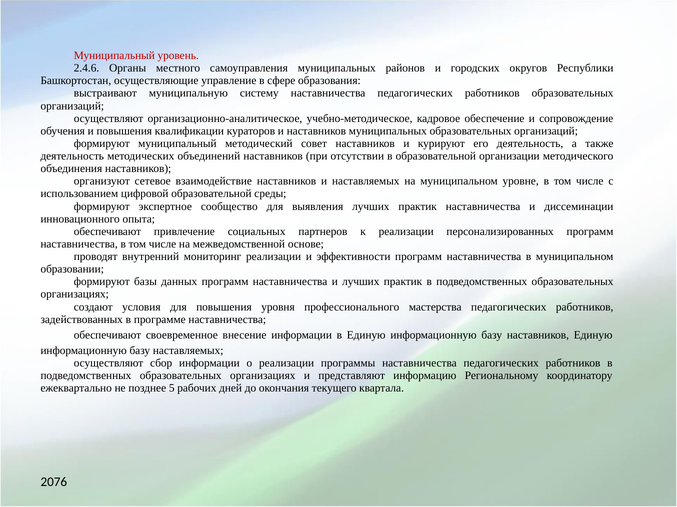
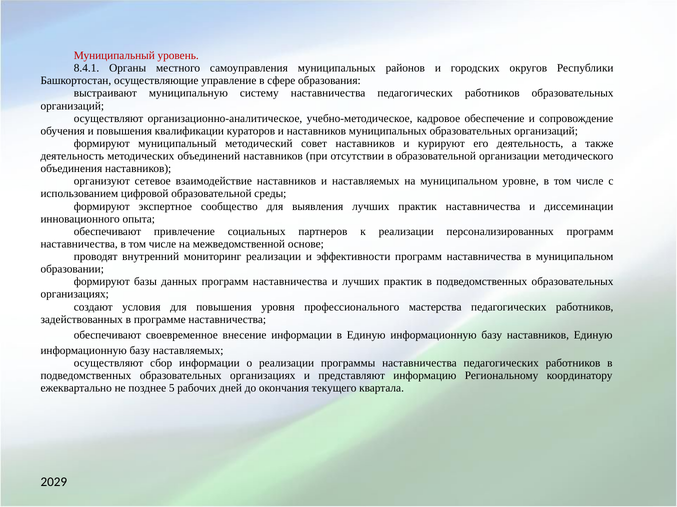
2.4.6: 2.4.6 -> 8.4.1
2076: 2076 -> 2029
